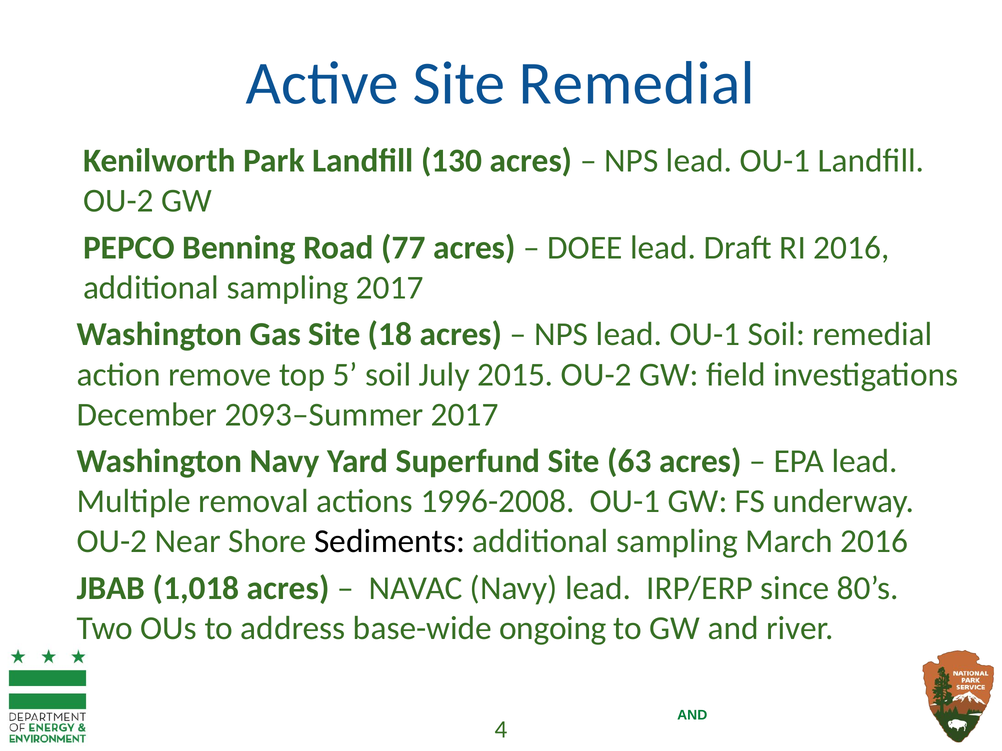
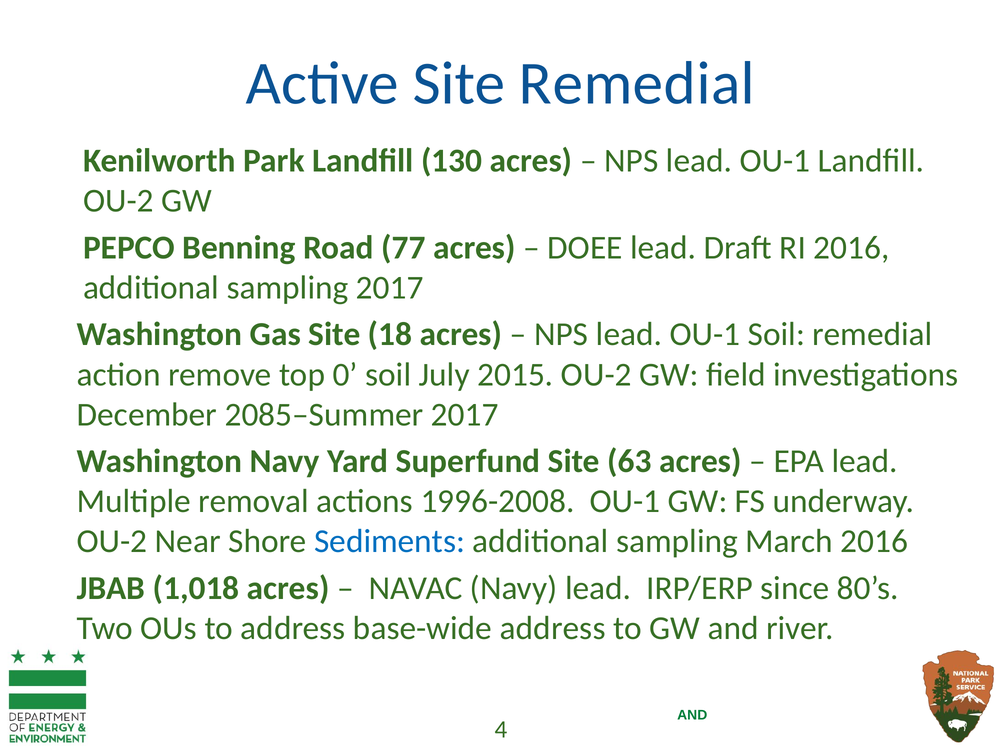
5: 5 -> 0
2093–Summer: 2093–Summer -> 2085–Summer
Sediments colour: black -> blue
base-wide ongoing: ongoing -> address
